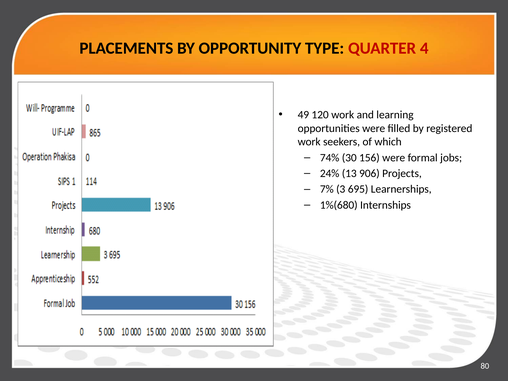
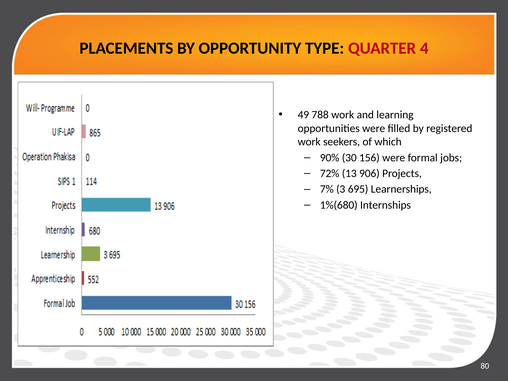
120: 120 -> 788
74%: 74% -> 90%
24%: 24% -> 72%
